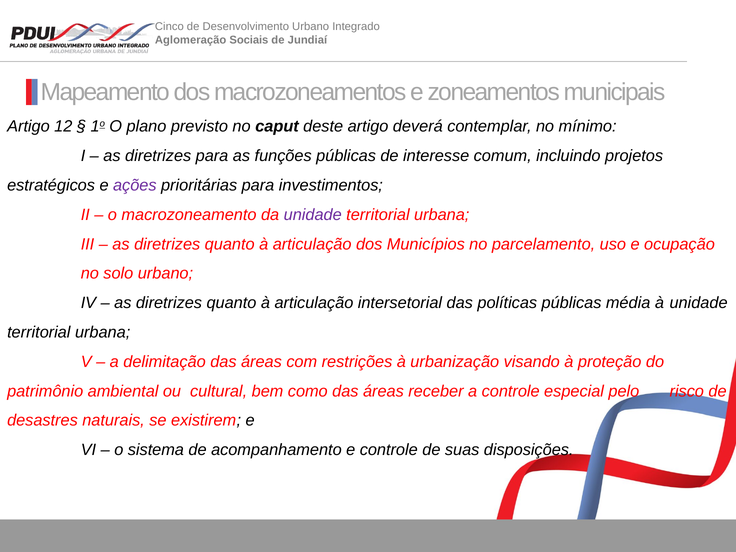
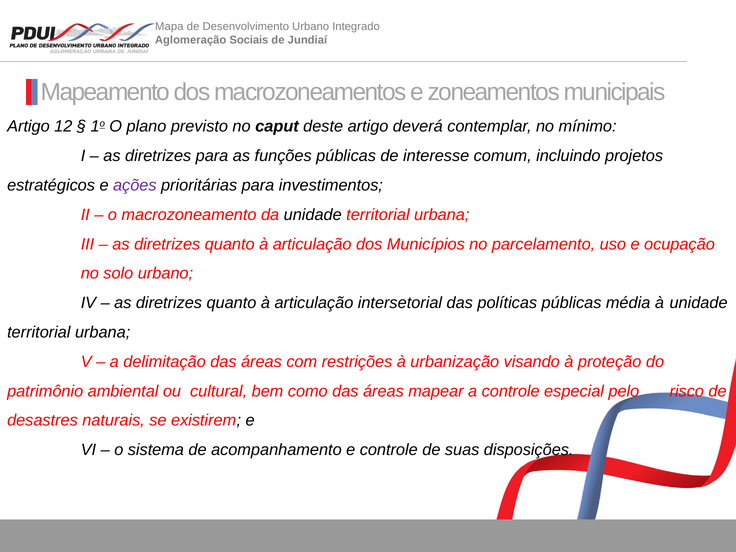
Cinco: Cinco -> Mapa
unidade at (313, 215) colour: purple -> black
receber: receber -> mapear
